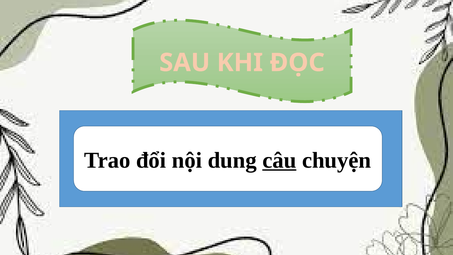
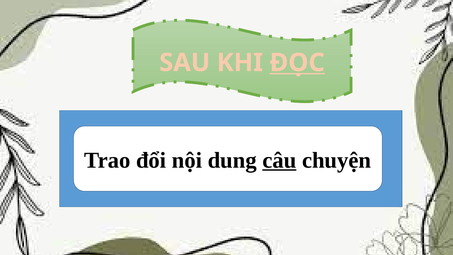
ĐỌC underline: none -> present
